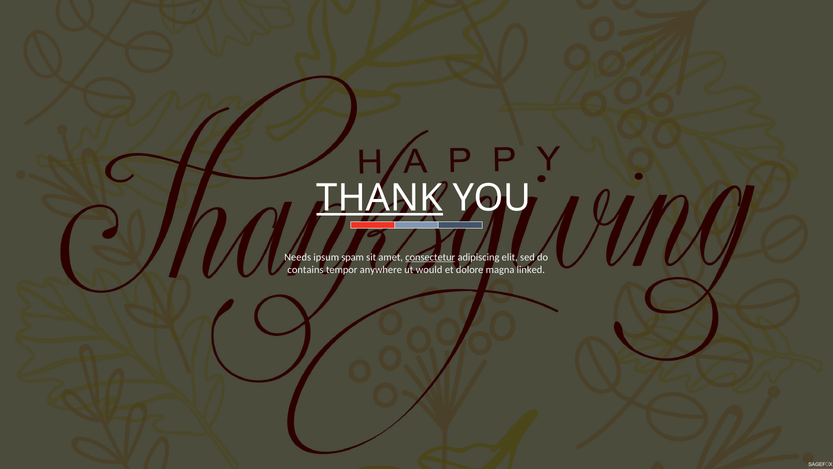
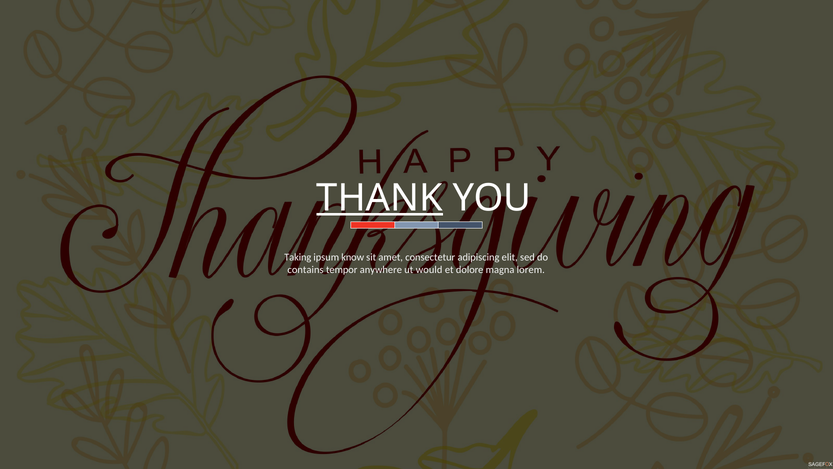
Needs: Needs -> Taking
spam: spam -> know
consectetur underline: present -> none
linked: linked -> lorem
